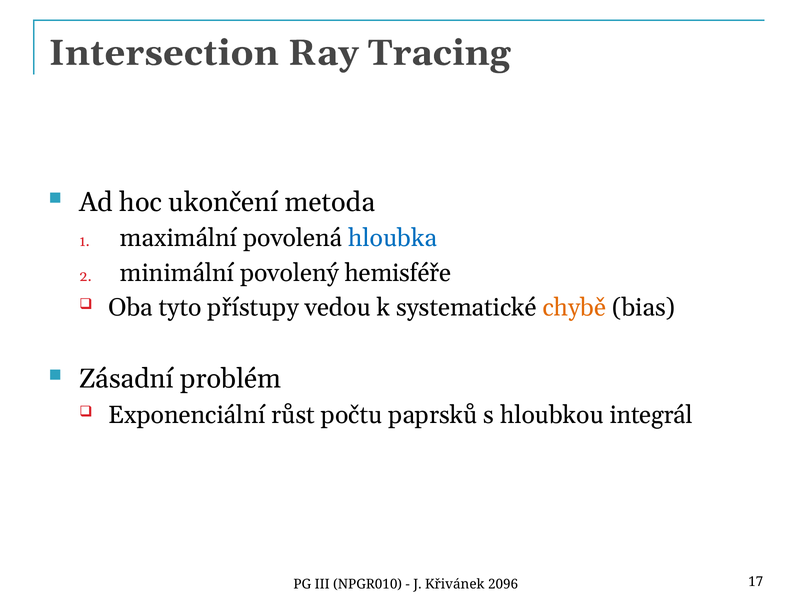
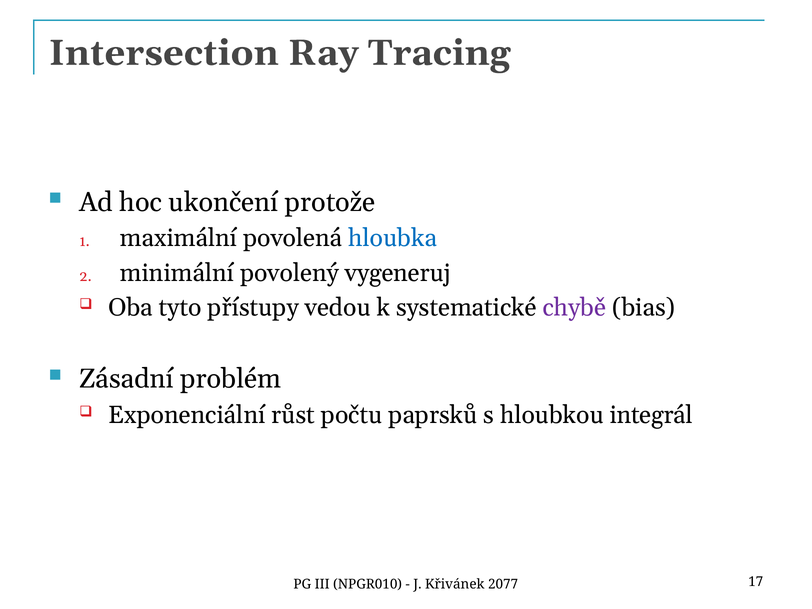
metoda: metoda -> protože
hemisféře: hemisféře -> vygeneruj
chybě colour: orange -> purple
2096: 2096 -> 2077
